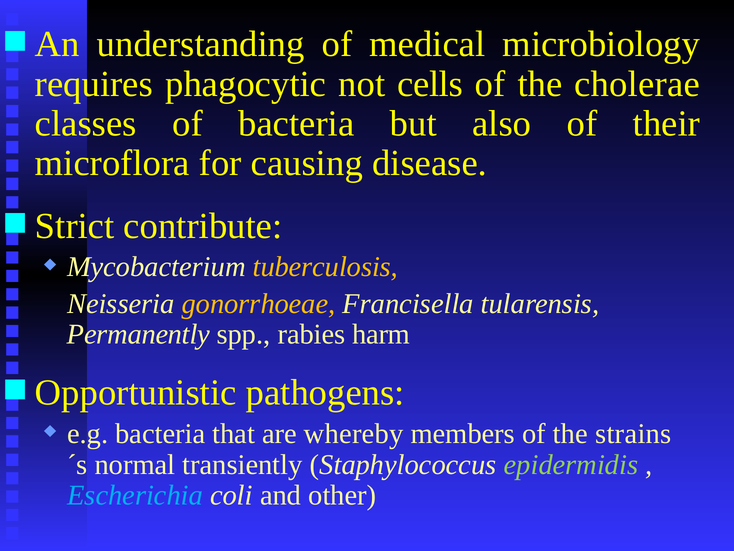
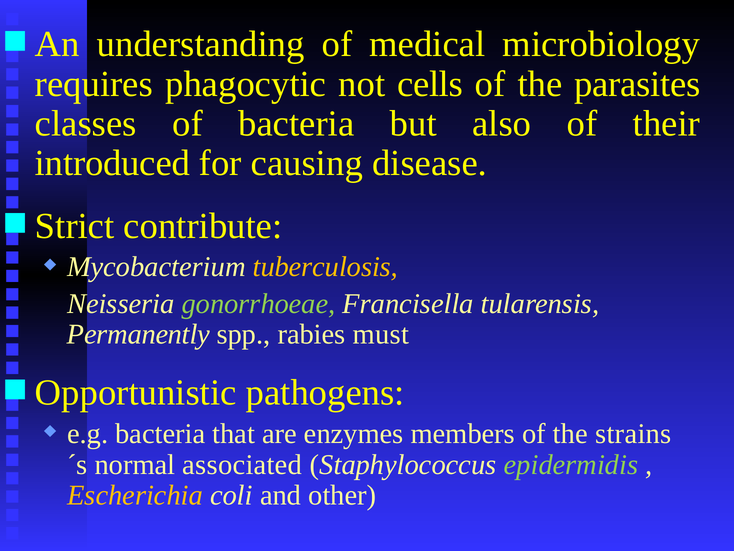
cholerae: cholerae -> parasites
microflora: microflora -> introduced
gonorrhoeae colour: yellow -> light green
harm: harm -> must
whereby: whereby -> enzymes
transiently: transiently -> associated
Escherichia colour: light blue -> yellow
